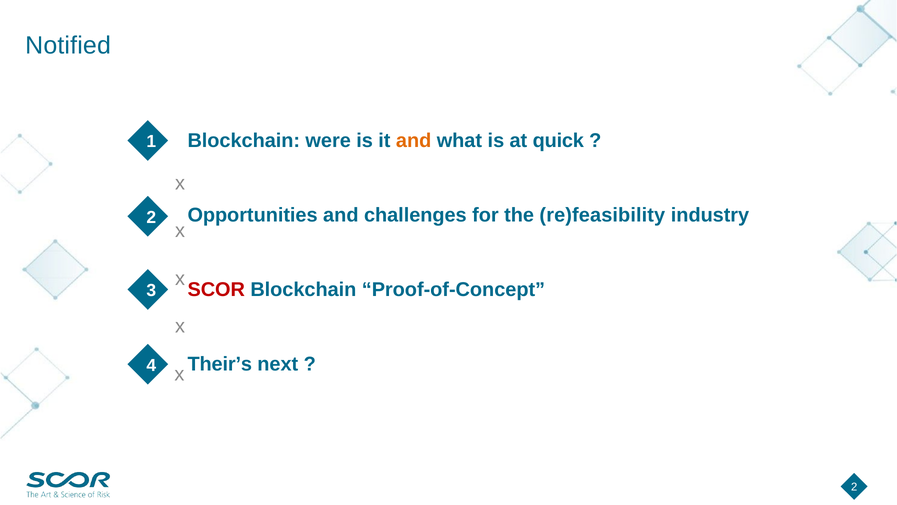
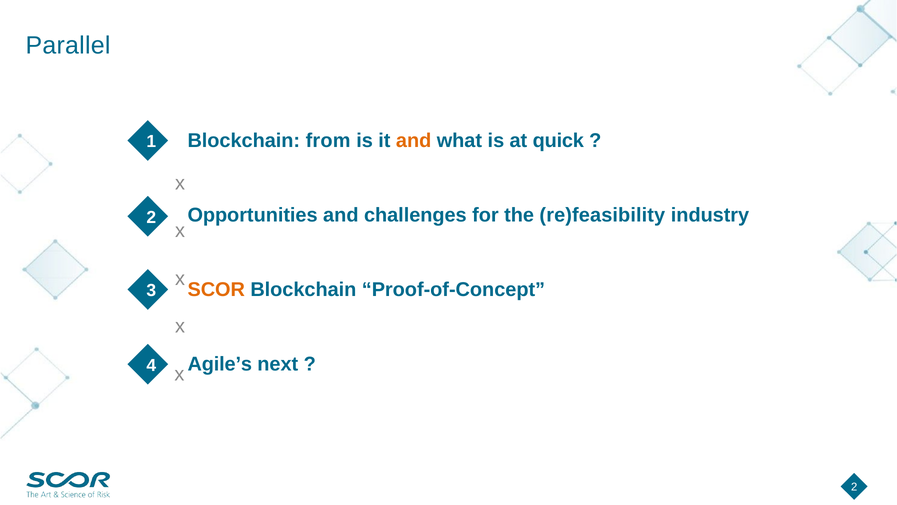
Notified: Notified -> Parallel
were: were -> from
SCOR colour: red -> orange
Their’s: Their’s -> Agile’s
